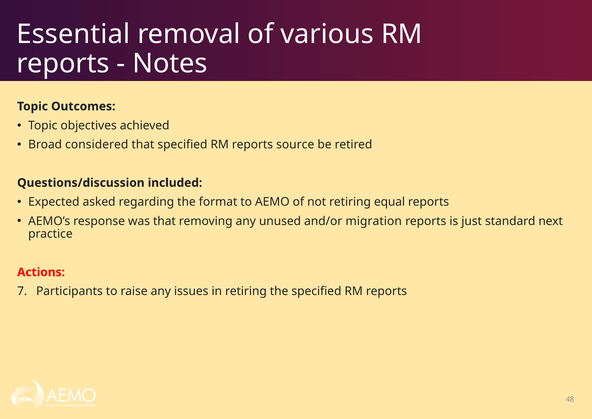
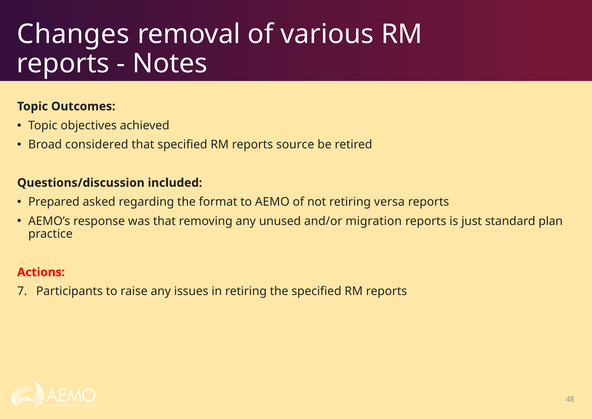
Essential: Essential -> Changes
Expected: Expected -> Prepared
equal: equal -> versa
next: next -> plan
